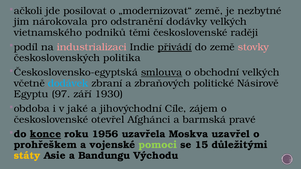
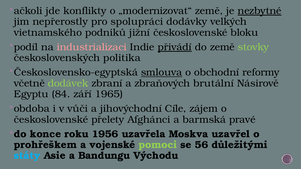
posilovat: posilovat -> konflikty
nezbytné underline: none -> present
nárokovala: nárokovala -> nepřerostly
odstranění: odstranění -> spolupráci
těmi: těmi -> jižní
raději: raději -> bloku
stovky colour: pink -> light green
obchodní velkých: velkých -> reformy
dodávek colour: light blue -> light green
politické: politické -> brutální
97: 97 -> 84
1930: 1930 -> 1965
jaké: jaké -> vůči
otevřel: otevřel -> přelety
konce underline: present -> none
15: 15 -> 56
státy colour: yellow -> light blue
